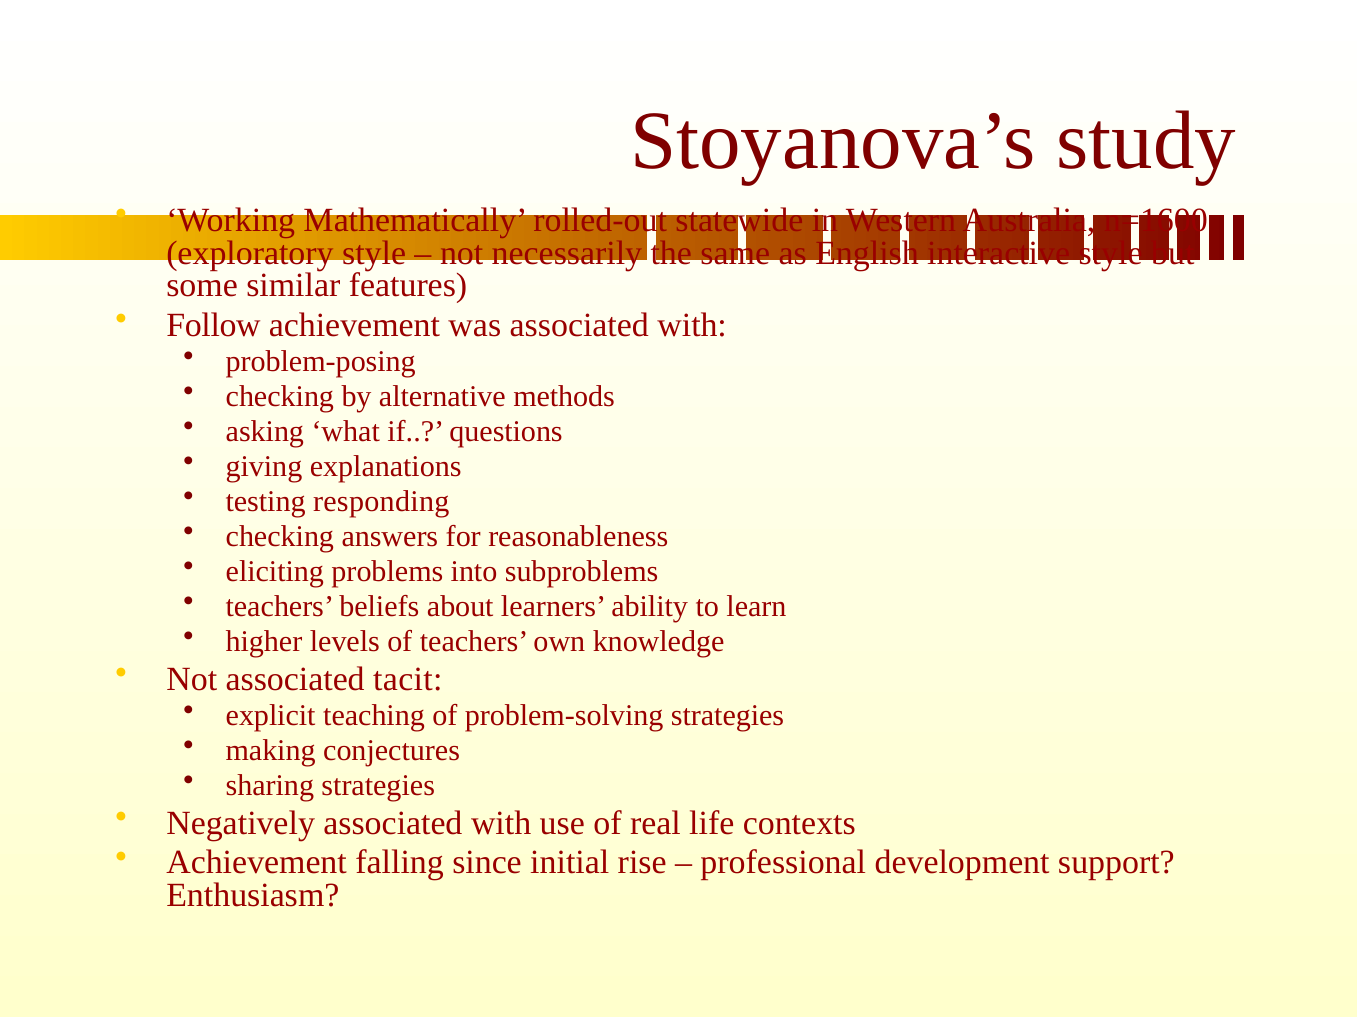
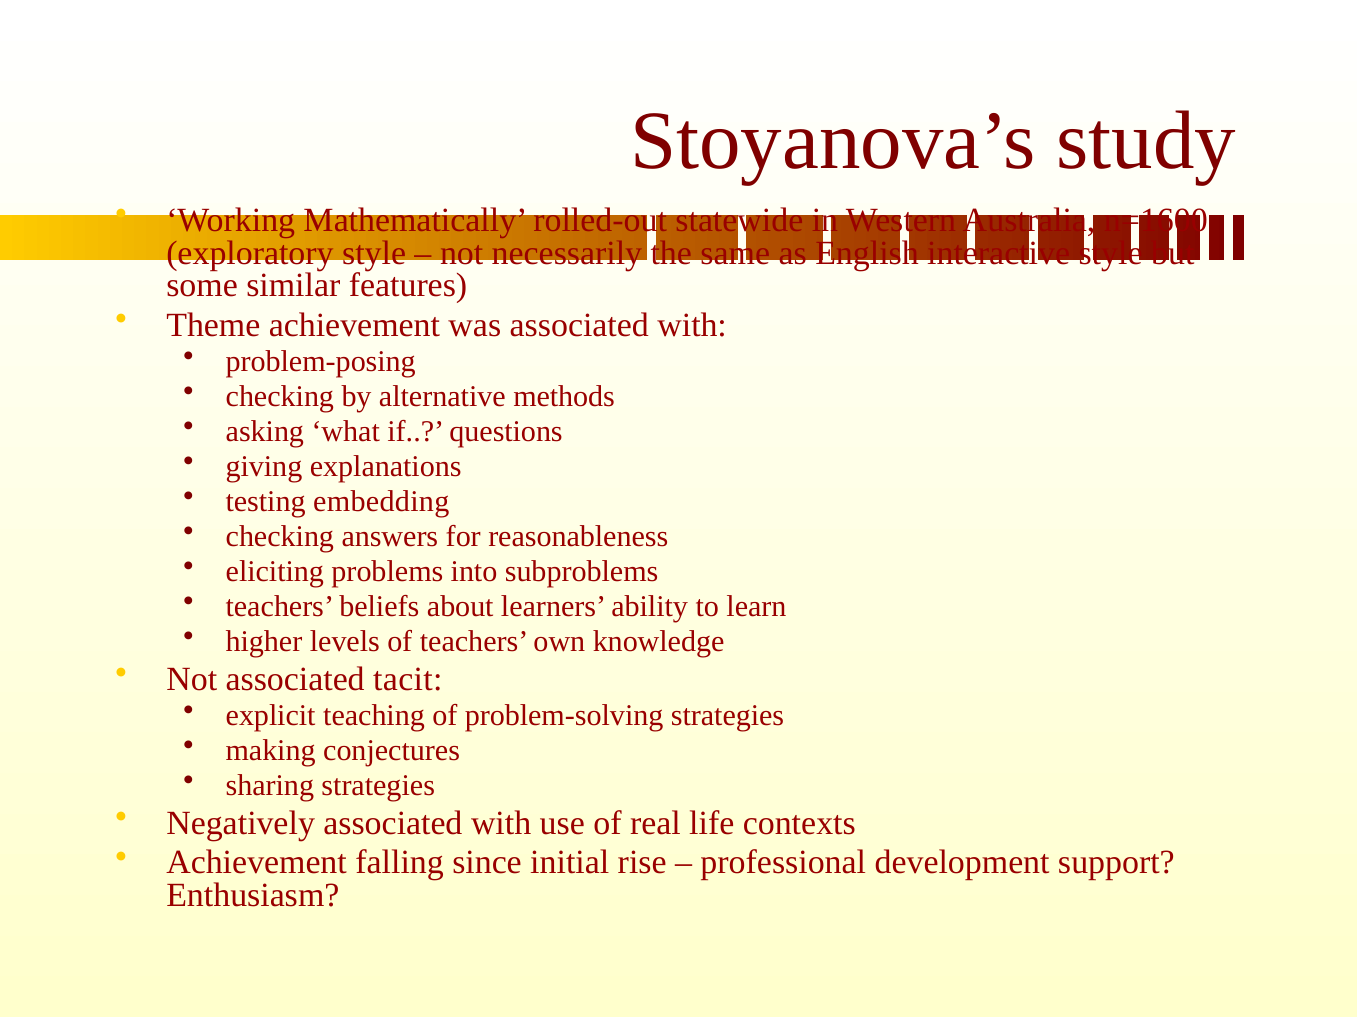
Follow: Follow -> Theme
responding: responding -> embedding
